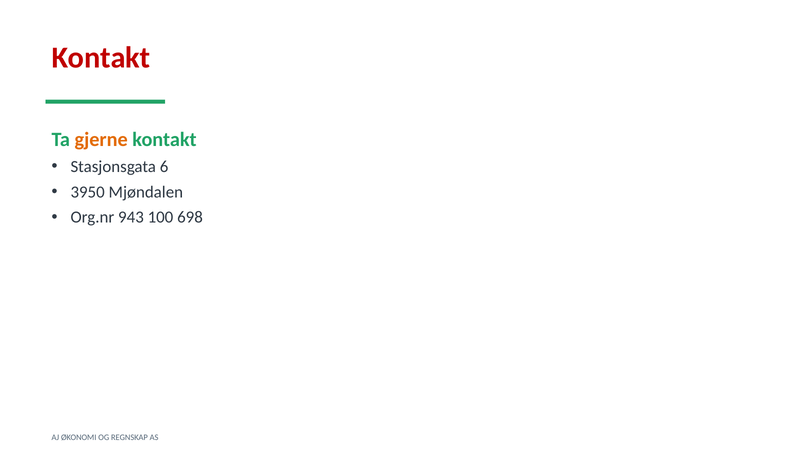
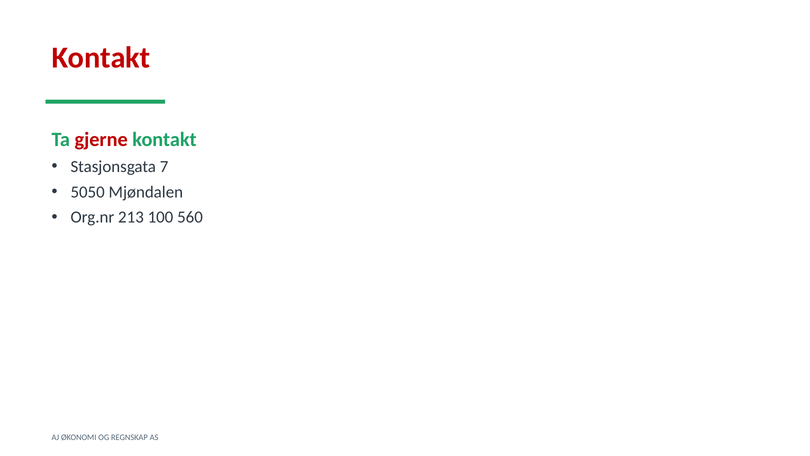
gjerne colour: orange -> red
6: 6 -> 7
3950: 3950 -> 5050
943: 943 -> 213
698: 698 -> 560
